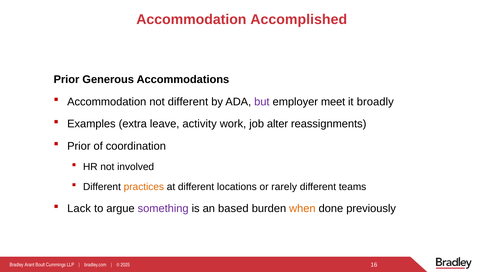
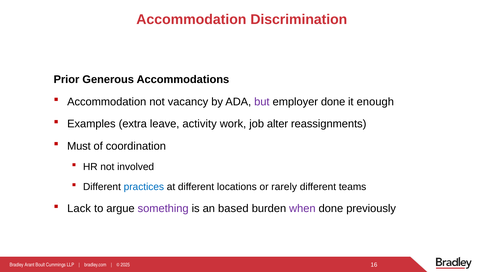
Accomplished: Accomplished -> Discrimination
not different: different -> vacancy
employer meet: meet -> done
broadly: broadly -> enough
Prior at (79, 146): Prior -> Must
practices colour: orange -> blue
when colour: orange -> purple
